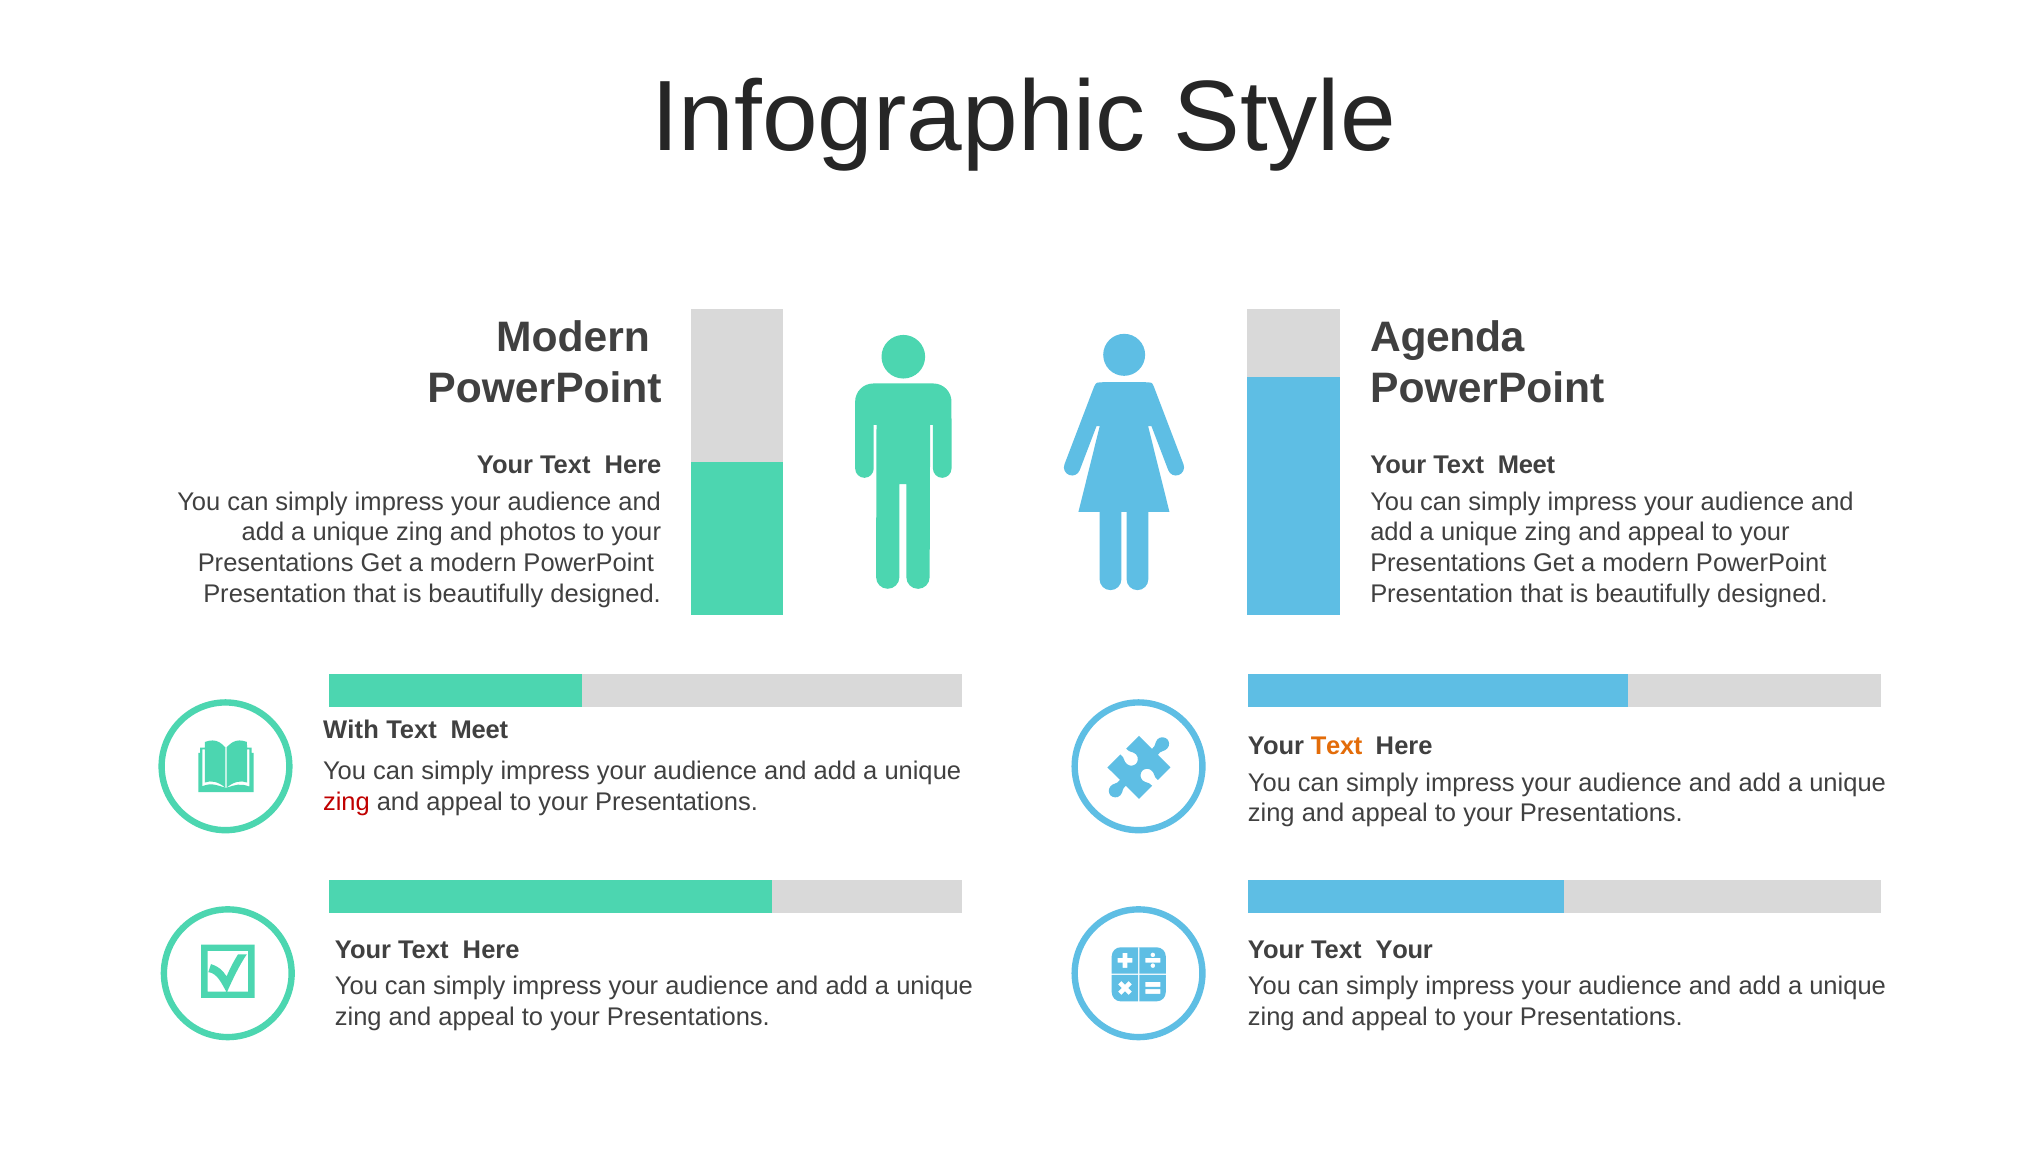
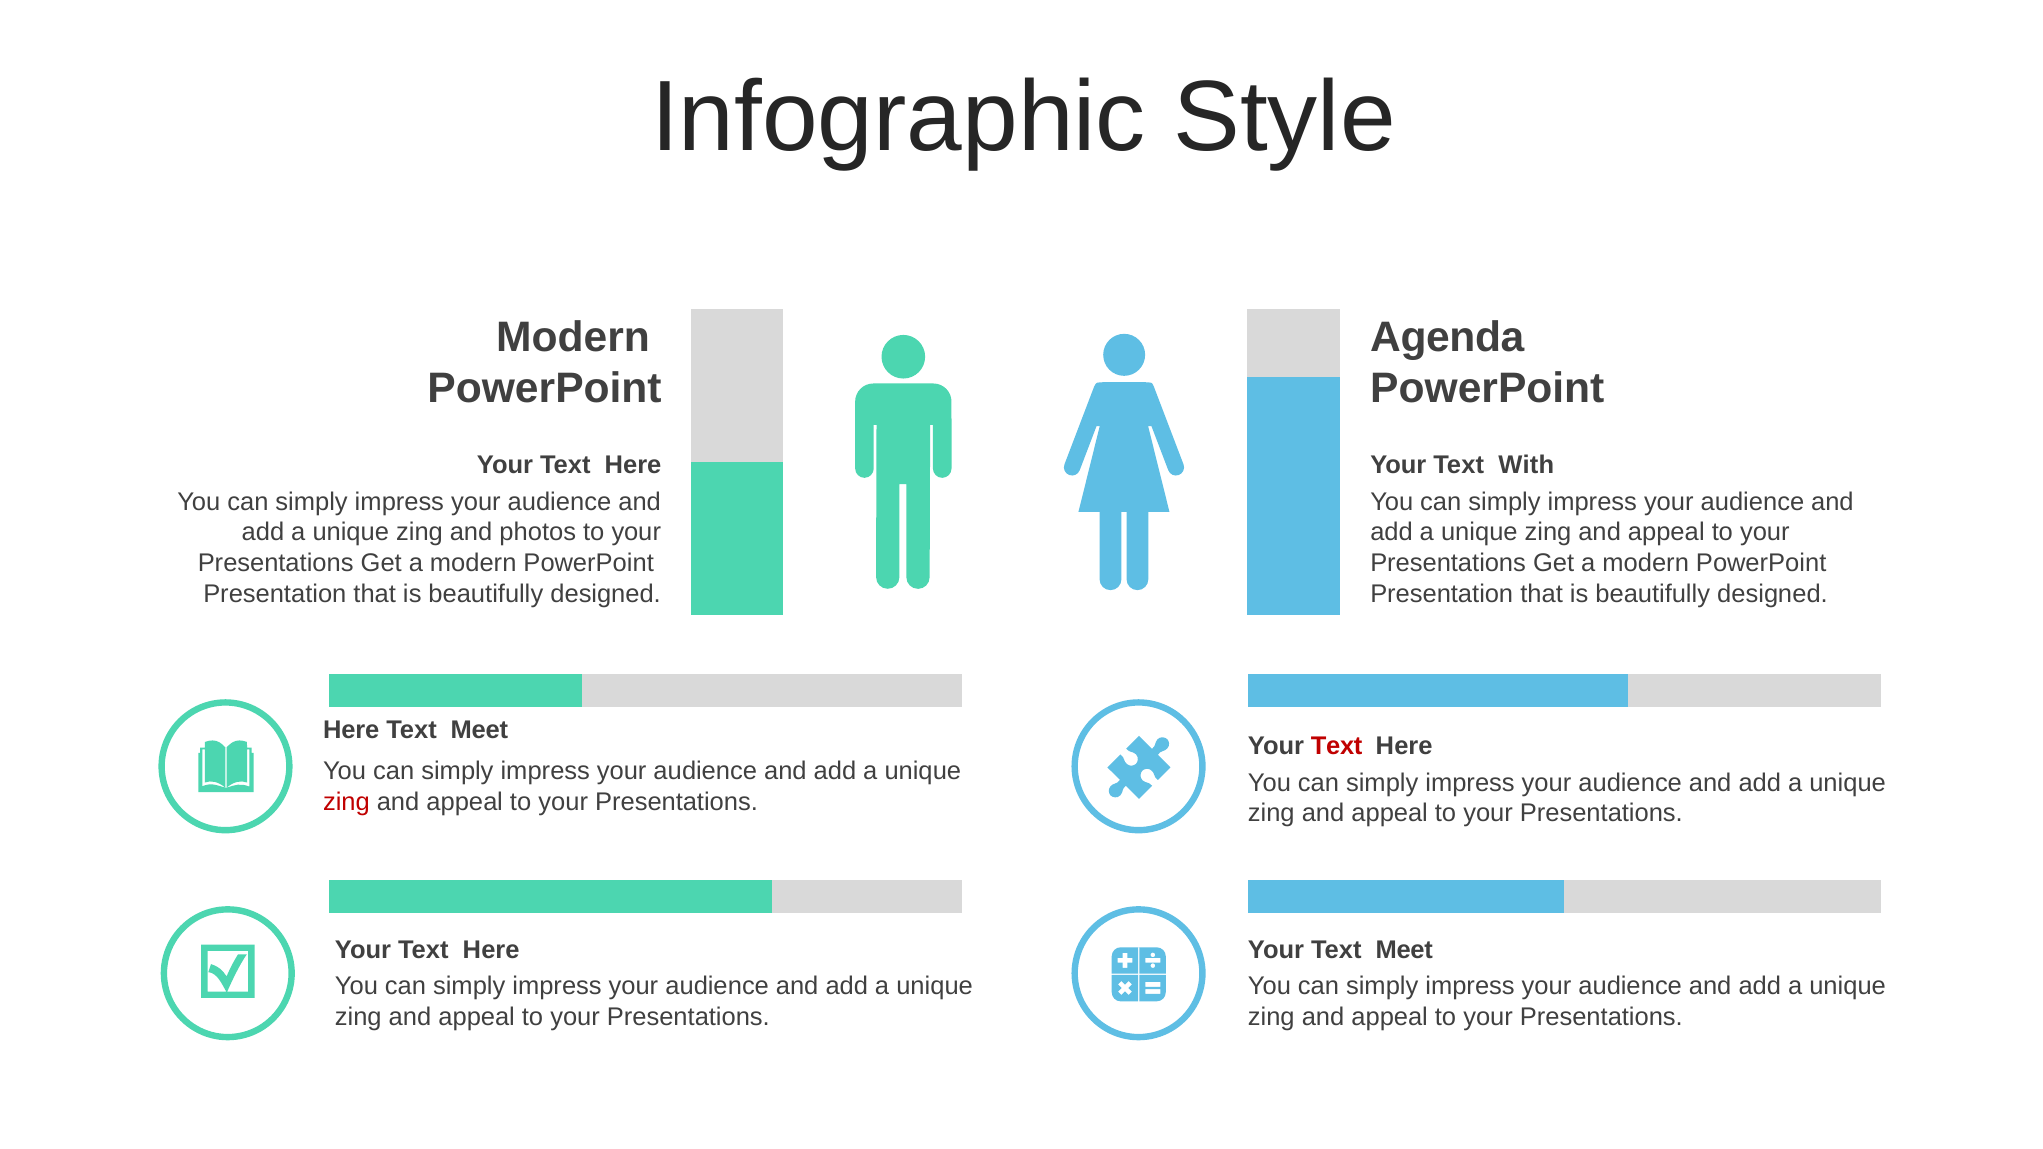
Your Text Meet: Meet -> With
With at (351, 730): With -> Here
Text at (1337, 746) colour: orange -> red
Your Text Your: Your -> Meet
